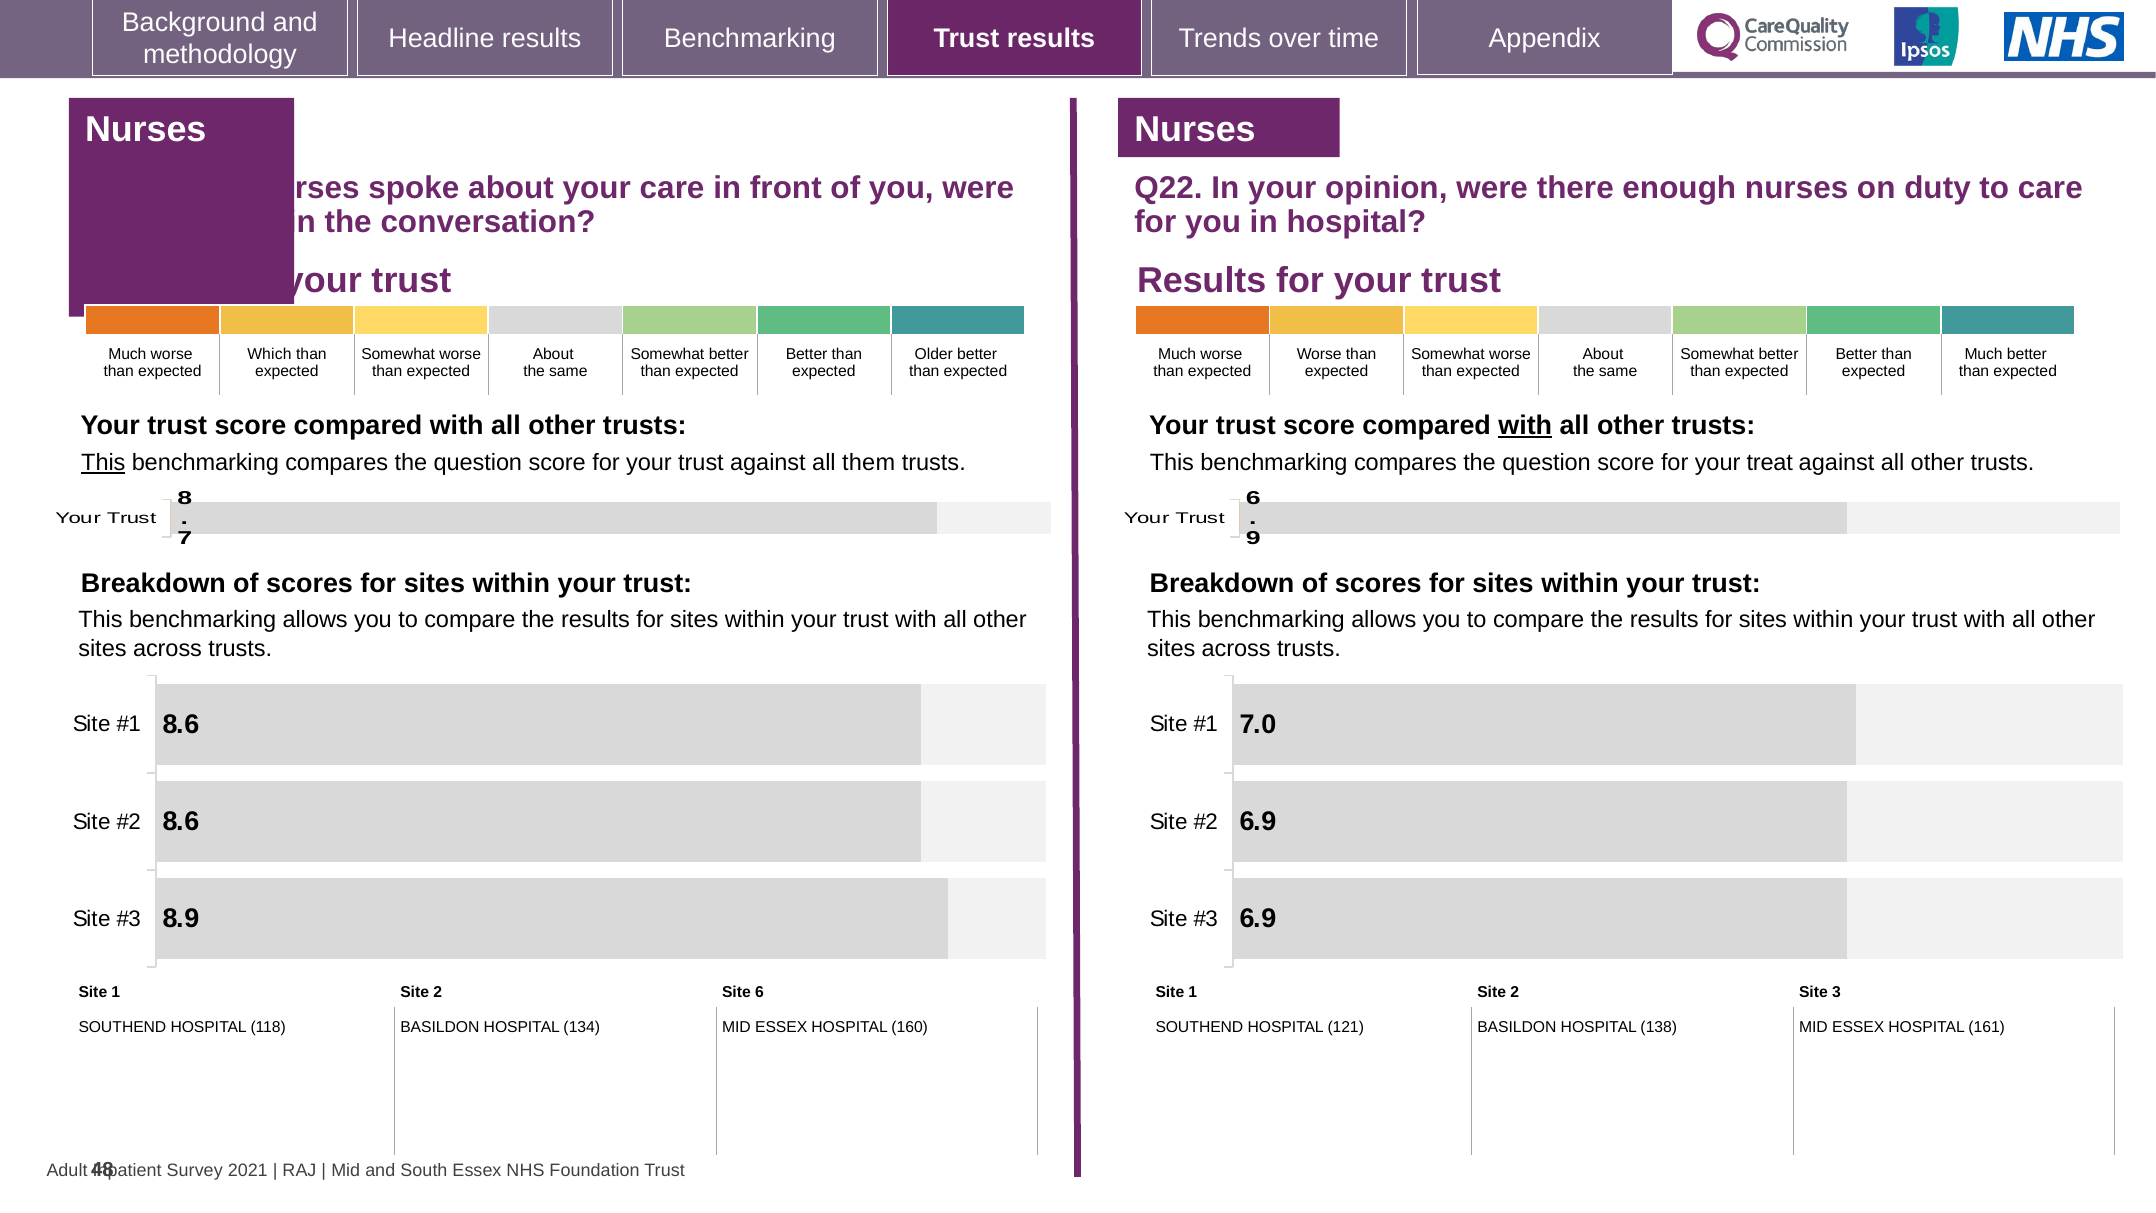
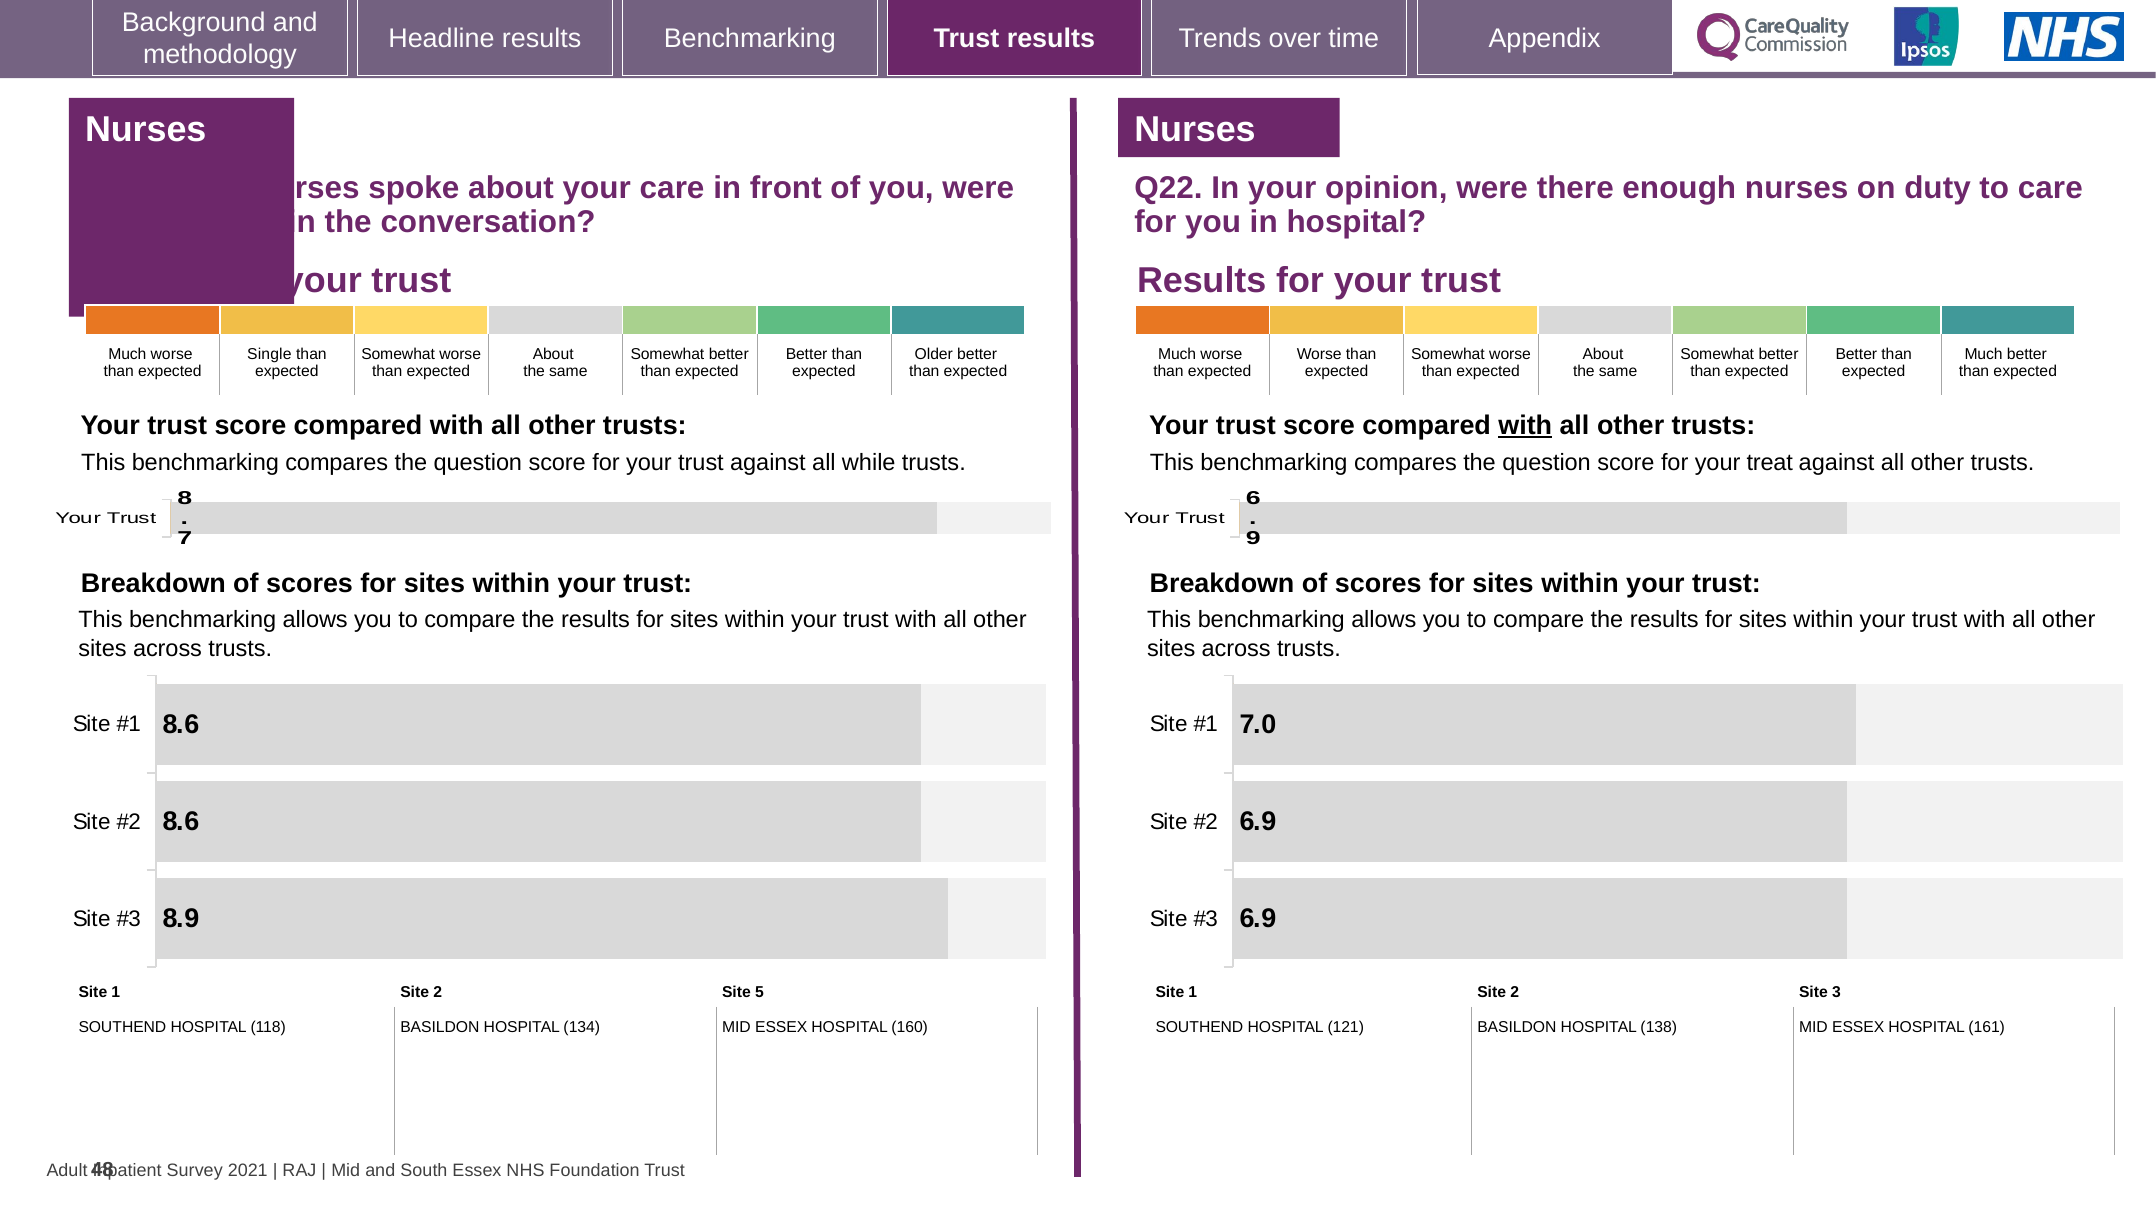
Which: Which -> Single
This at (103, 463) underline: present -> none
them: them -> while
Site 6: 6 -> 5
